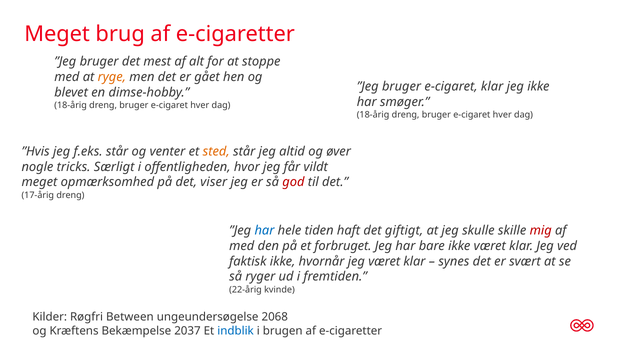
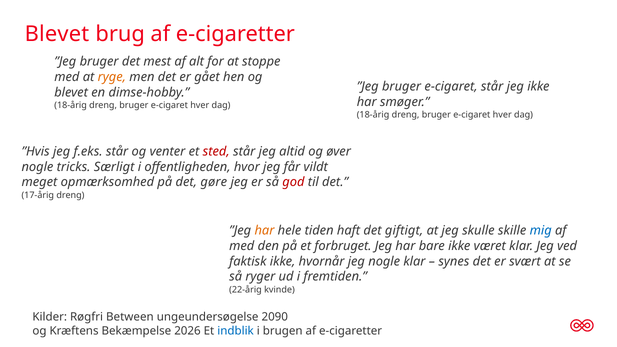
Meget at (57, 34): Meget -> Blevet
e-cigaret klar: klar -> står
sted colour: orange -> red
viser: viser -> gøre
har at (264, 230) colour: blue -> orange
mig colour: red -> blue
jeg været: været -> nogle
2068: 2068 -> 2090
2037: 2037 -> 2026
